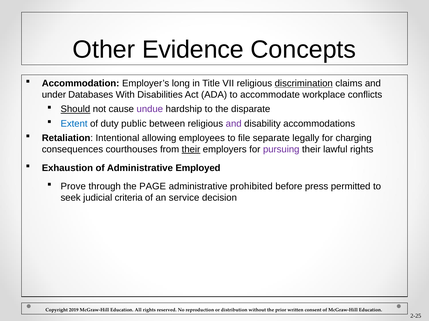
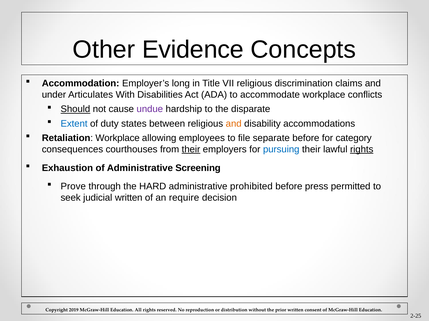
discrimination underline: present -> none
Databases: Databases -> Articulates
public: public -> states
and at (234, 124) colour: purple -> orange
Retaliation Intentional: Intentional -> Workplace
separate legally: legally -> before
charging: charging -> category
pursuing colour: purple -> blue
rights at (362, 150) underline: none -> present
Employed: Employed -> Screening
PAGE: PAGE -> HARD
judicial criteria: criteria -> written
service: service -> require
